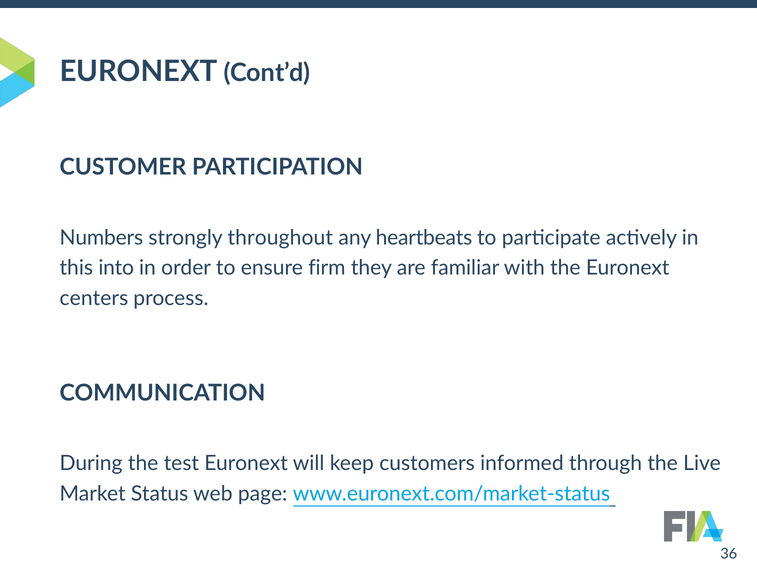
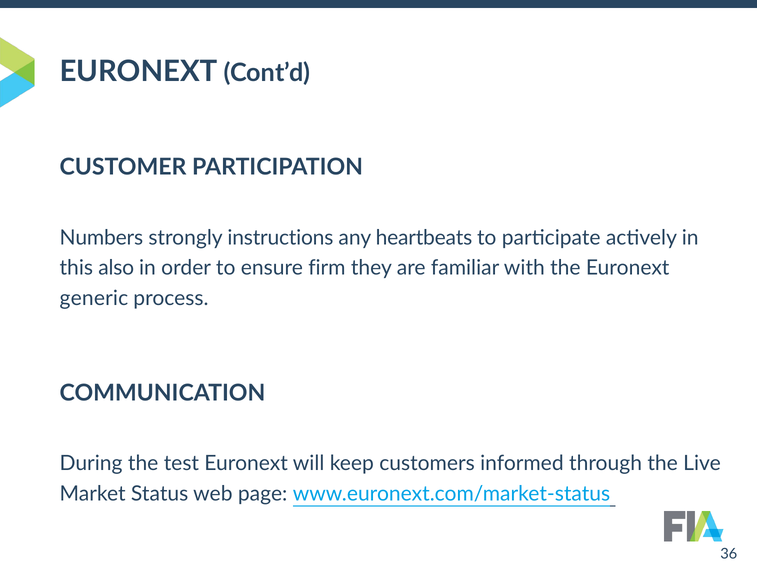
throughout: throughout -> instructions
into: into -> also
centers: centers -> generic
